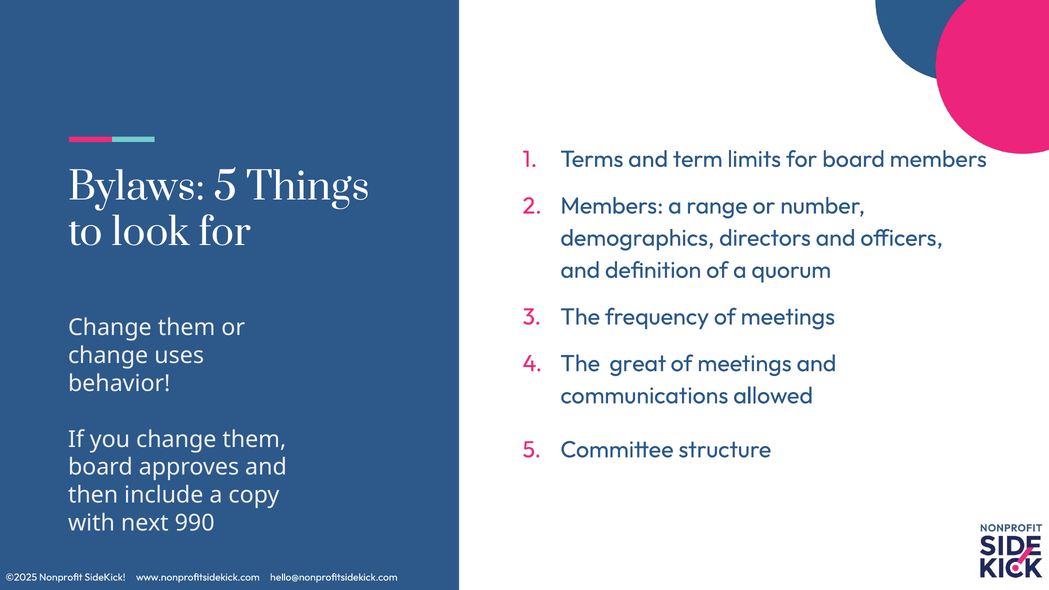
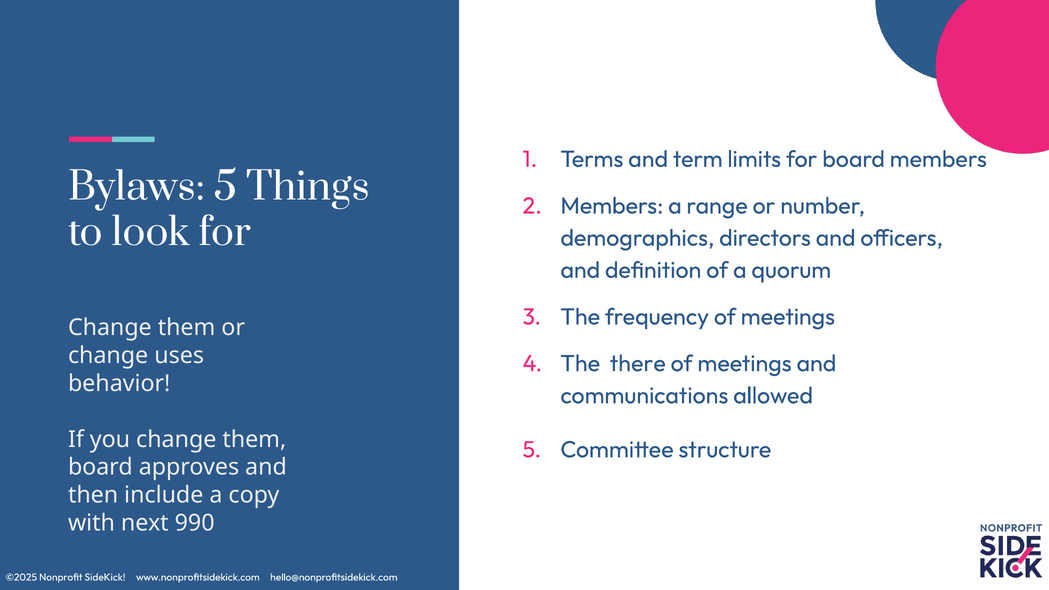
great: great -> there
